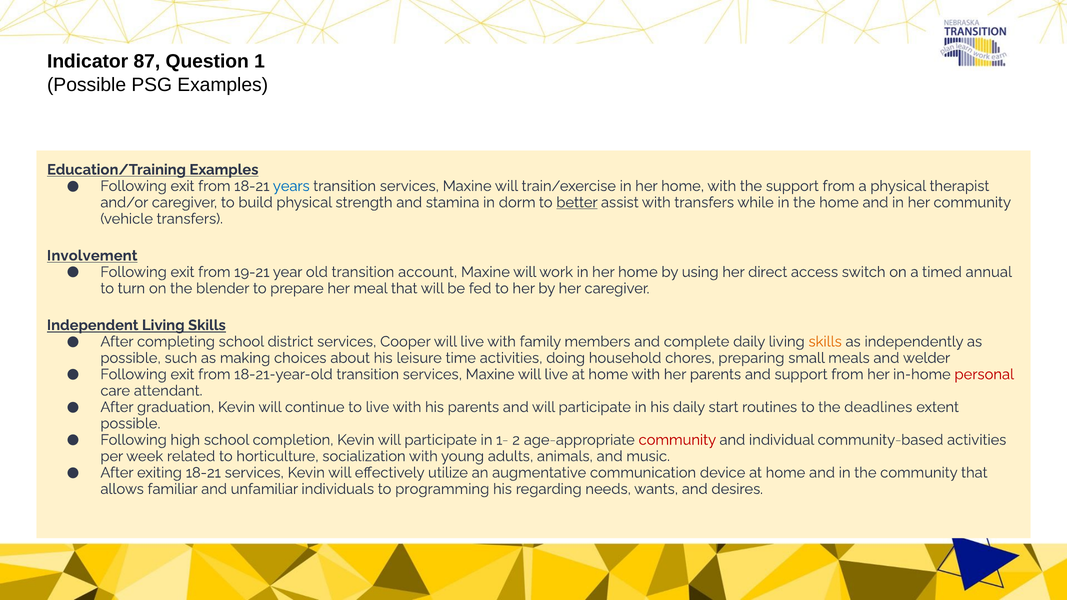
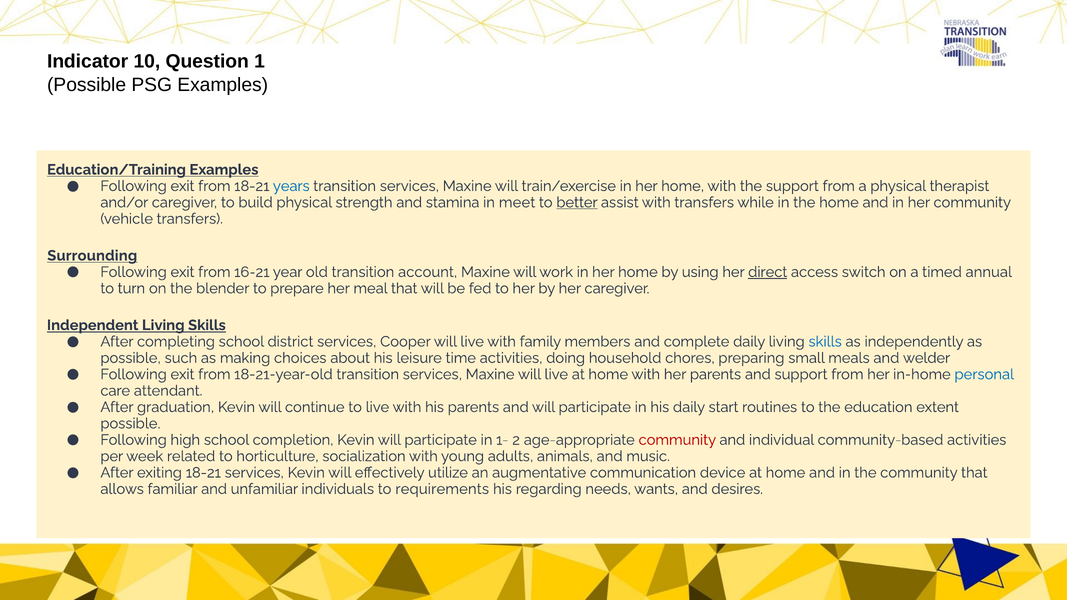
87: 87 -> 10
dorm: dorm -> meet
Involvement: Involvement -> Surrounding
19-21: 19-21 -> 16-21
direct underline: none -> present
skills at (825, 342) colour: orange -> blue
personal colour: red -> blue
deadlines: deadlines -> education
programming: programming -> requirements
